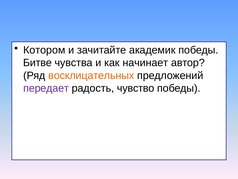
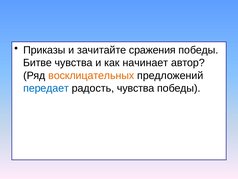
Котором: Котором -> Приказы
академик: академик -> сражения
передает colour: purple -> blue
радость чувство: чувство -> чувства
